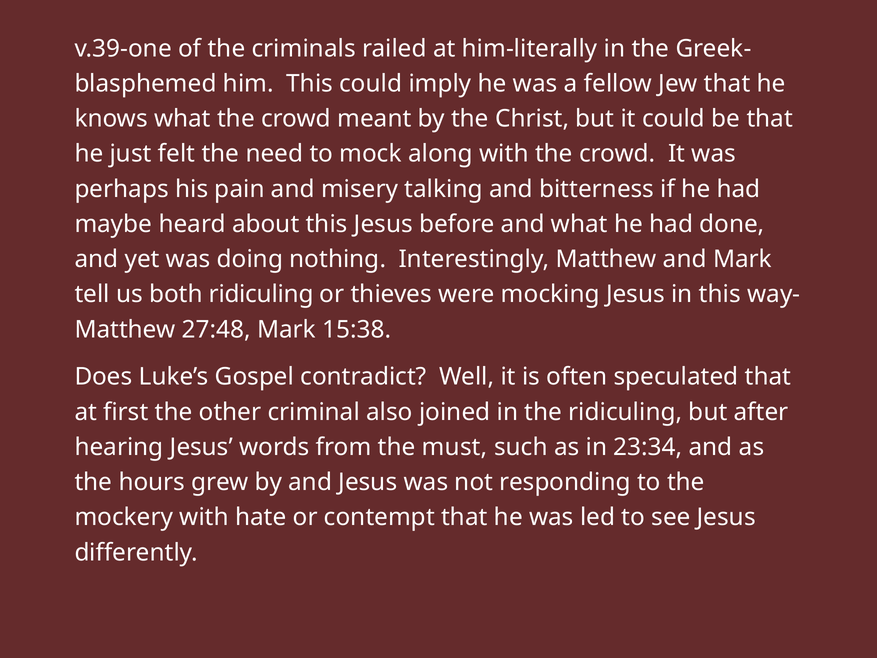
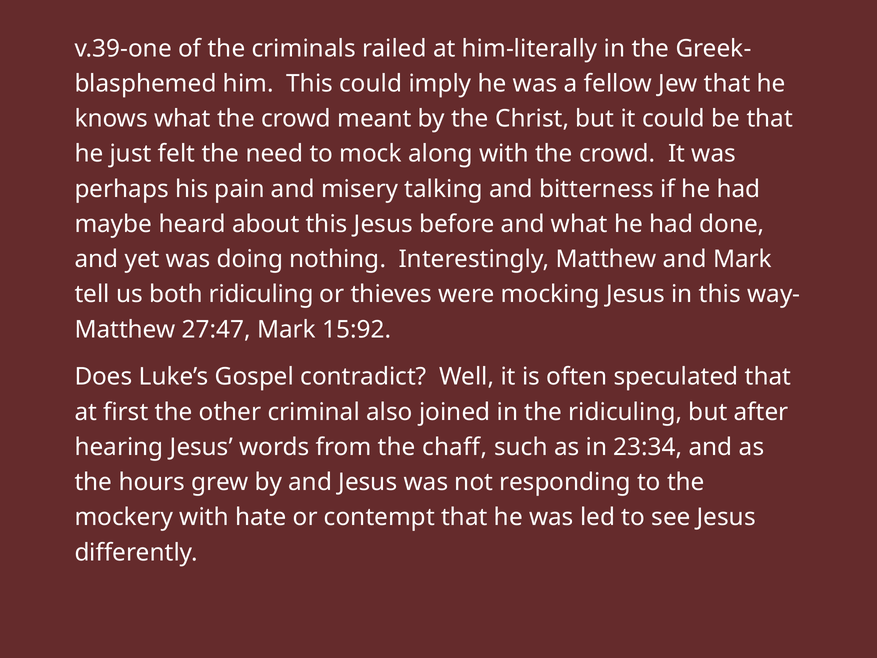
27:48: 27:48 -> 27:47
15:38: 15:38 -> 15:92
must: must -> chaff
